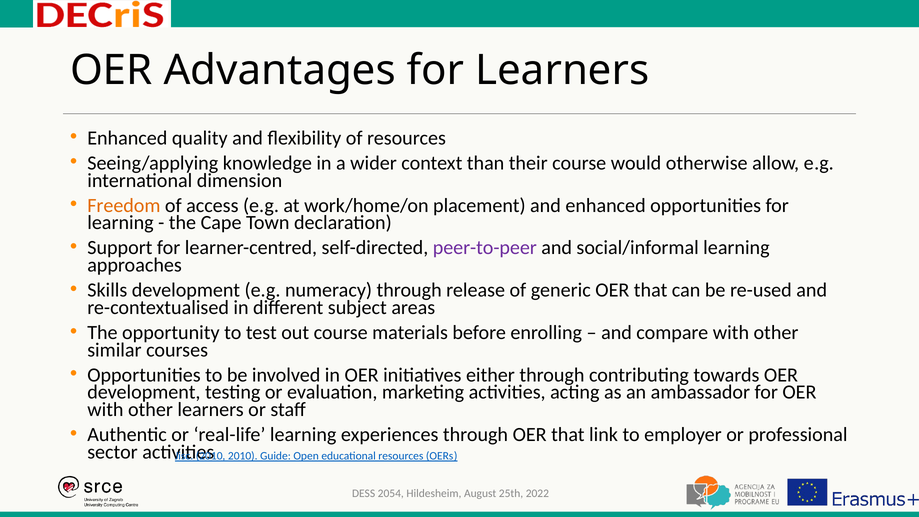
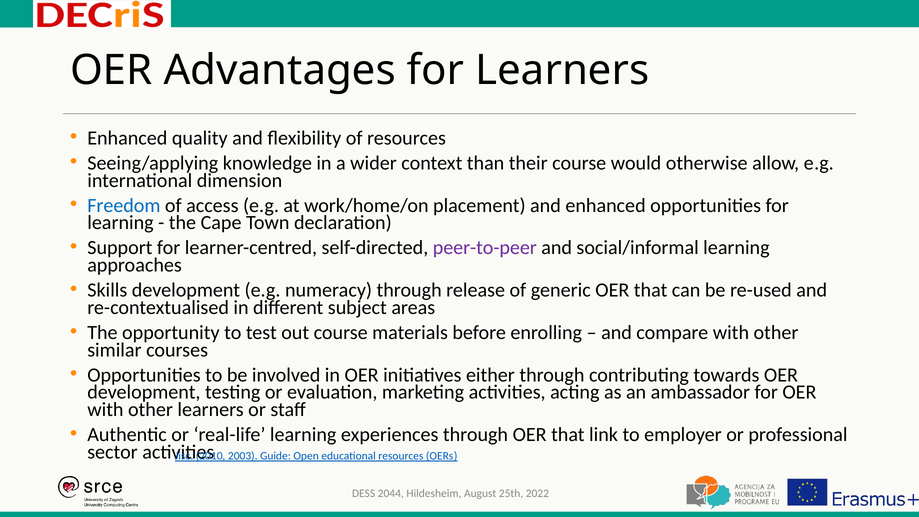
Freedom colour: orange -> blue
2010 at (243, 456): 2010 -> 2003
2054: 2054 -> 2044
